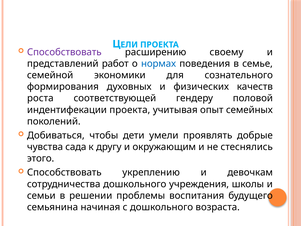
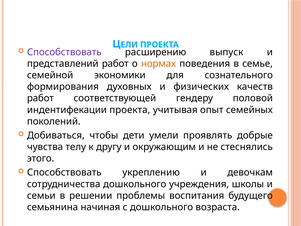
своему: своему -> выпуск
нормах colour: blue -> orange
роста at (40, 98): роста -> работ
сада: сада -> телу
